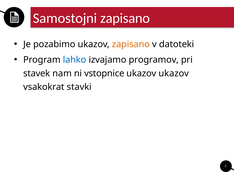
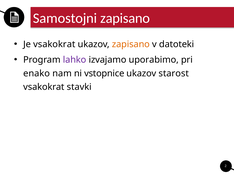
Je pozabimo: pozabimo -> vsakokrat
lahko colour: blue -> purple
programov: programov -> uporabimo
stavek: stavek -> enako
ukazov ukazov: ukazov -> starost
